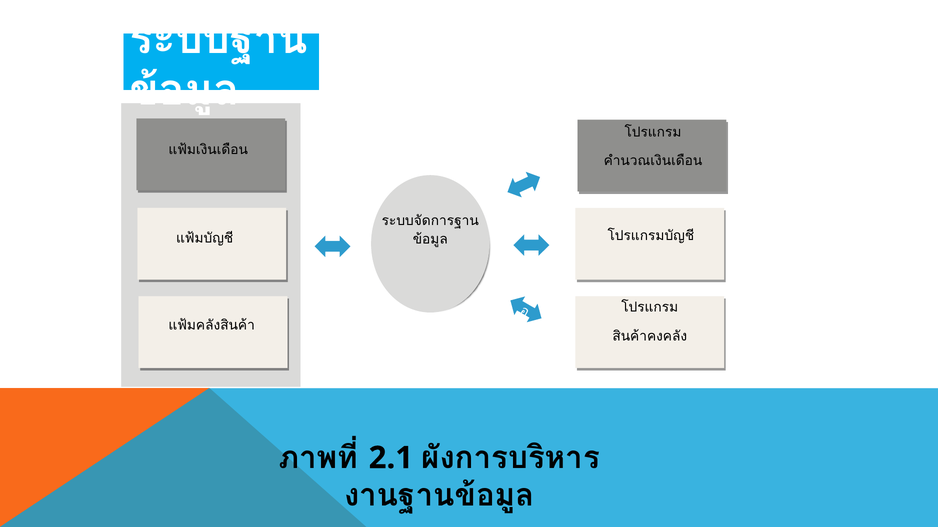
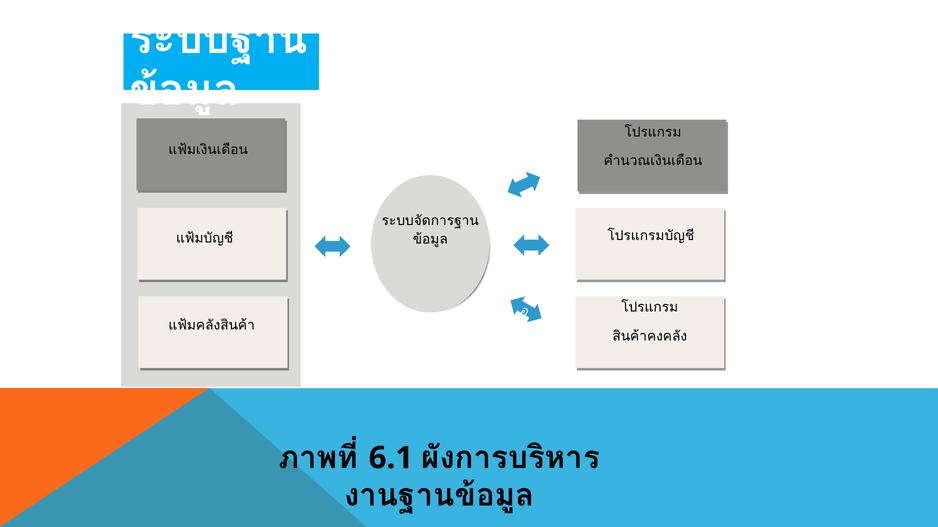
2.1: 2.1 -> 6.1
